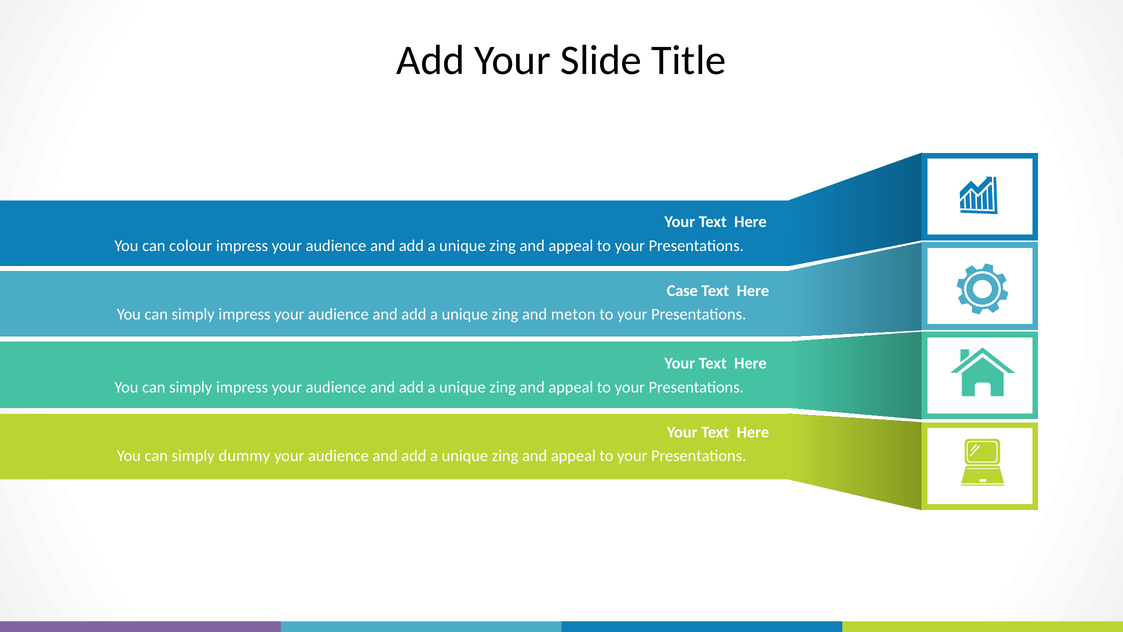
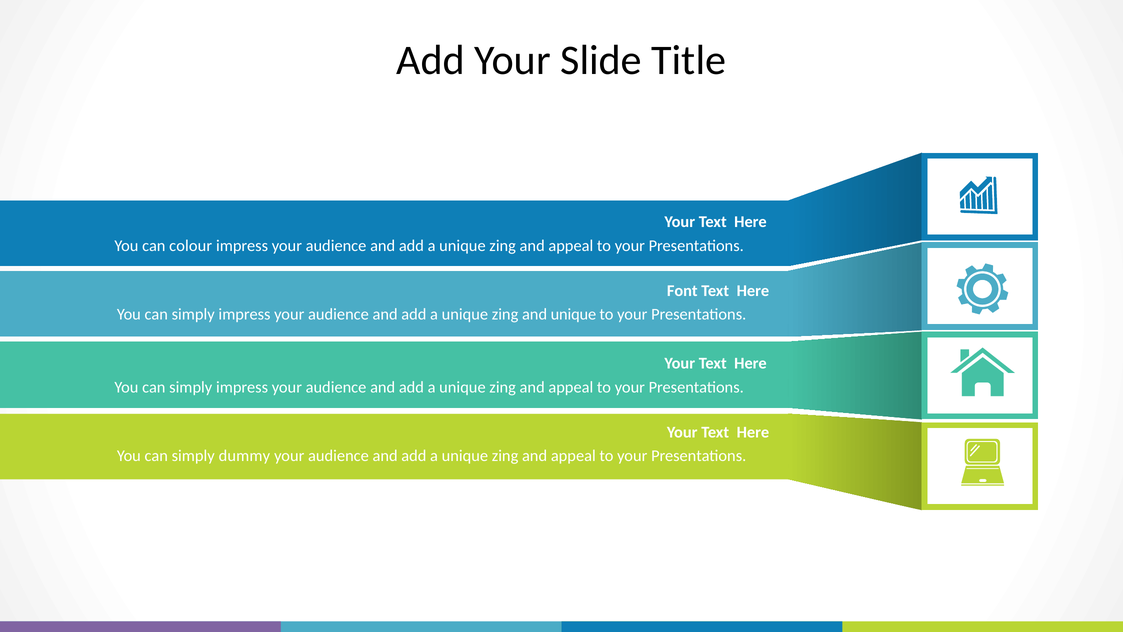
Case: Case -> Font
and meton: meton -> unique
